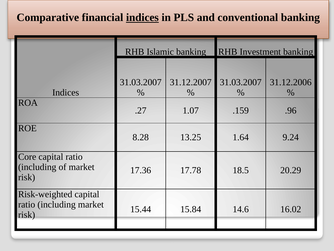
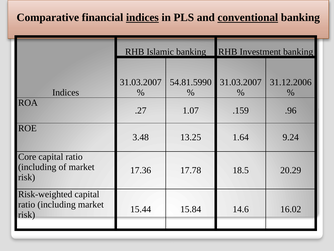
conventional underline: none -> present
31.12.2007: 31.12.2007 -> 54.81.5990
8.28: 8.28 -> 3.48
